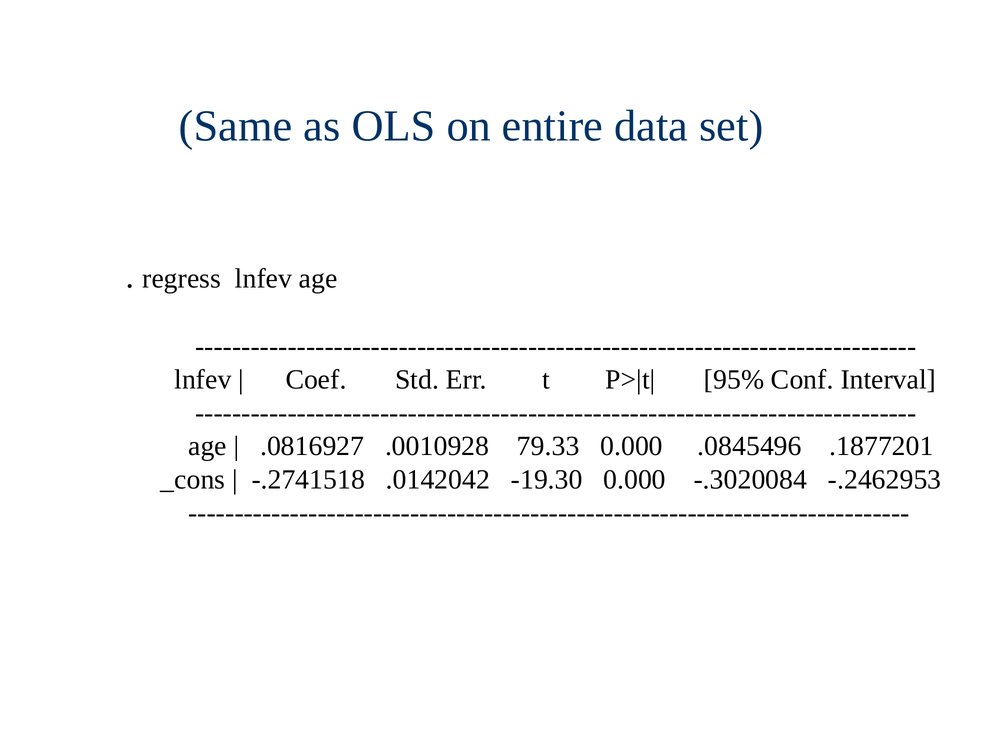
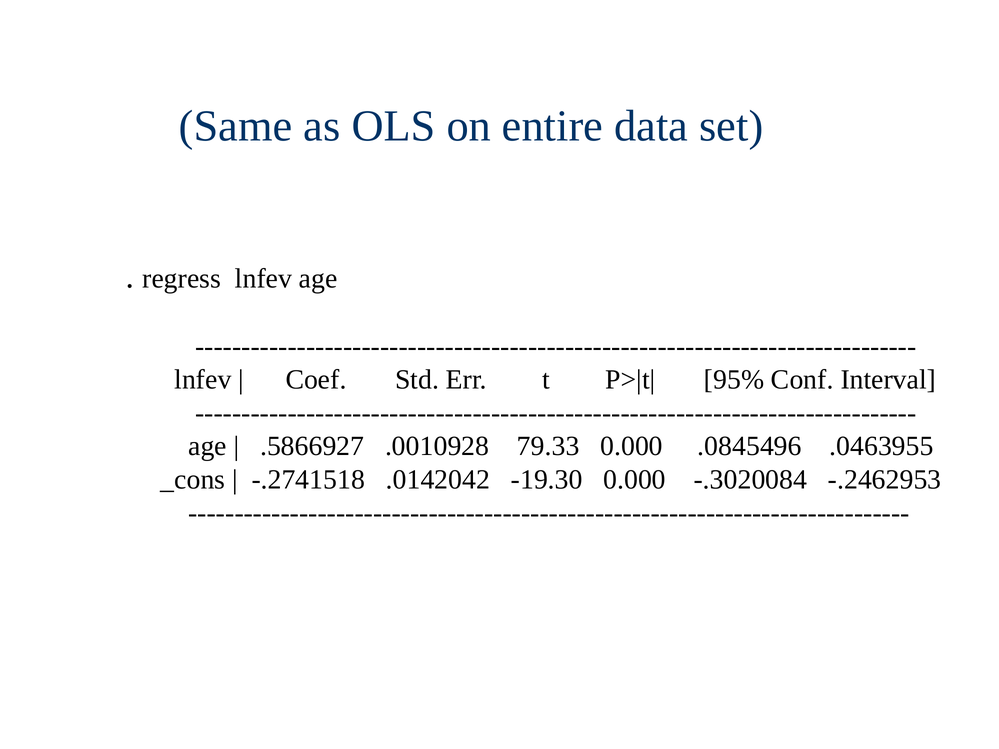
.0816927: .0816927 -> .5866927
.1877201: .1877201 -> .0463955
